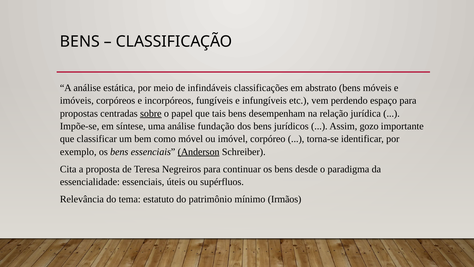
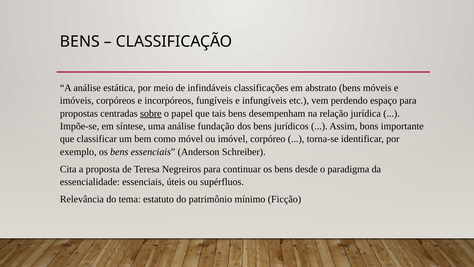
gozo: gozo -> bons
Anderson underline: present -> none
Irmãos: Irmãos -> Ficção
